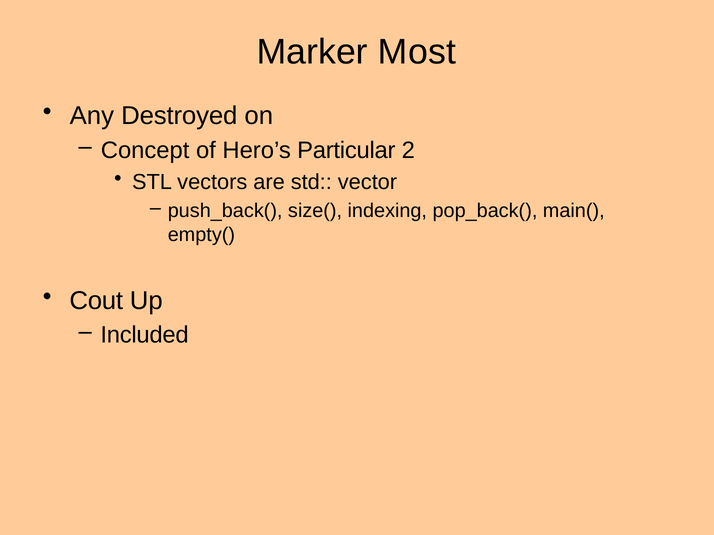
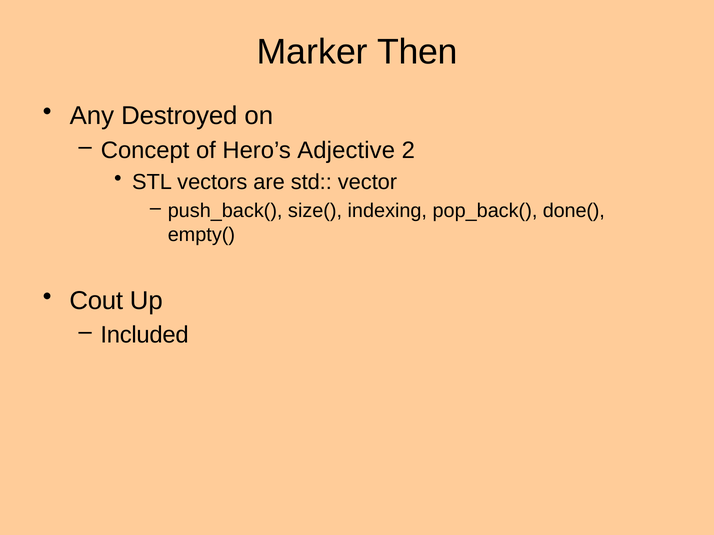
Most: Most -> Then
Particular: Particular -> Adjective
main(: main( -> done(
